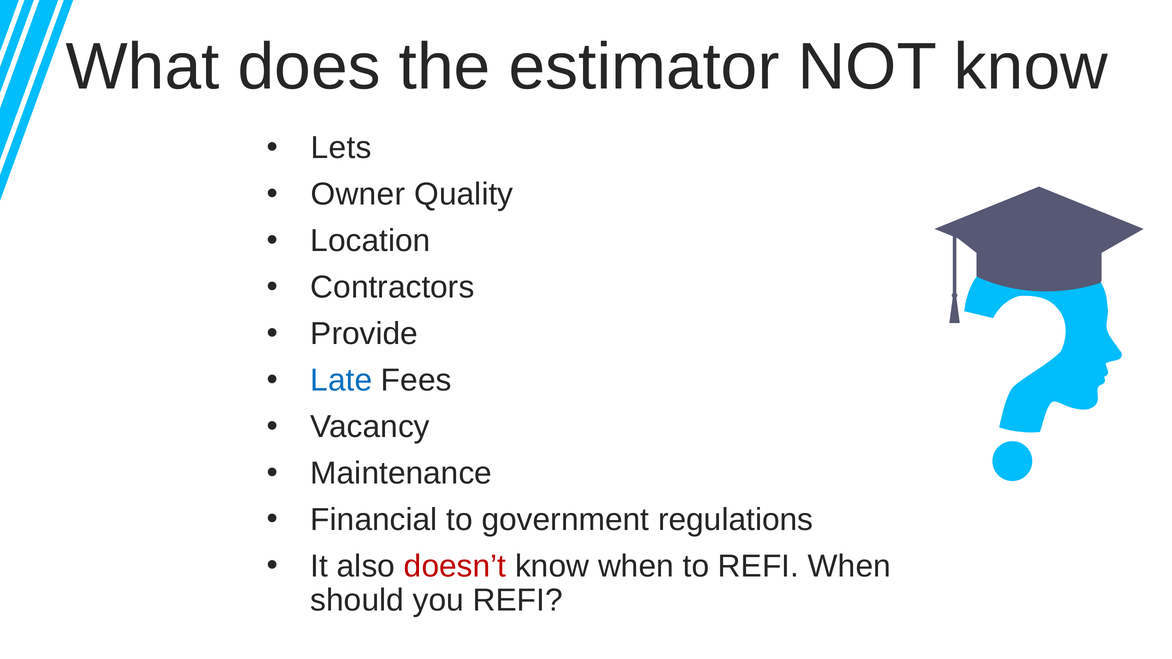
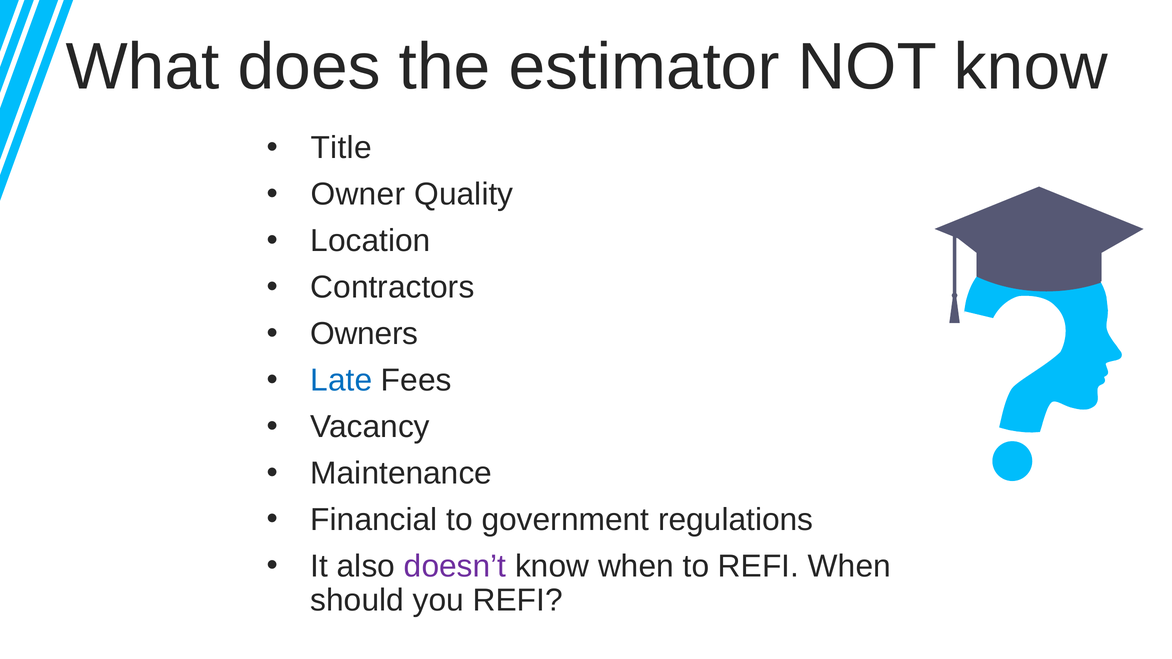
Lets: Lets -> Title
Provide: Provide -> Owners
doesn’t colour: red -> purple
